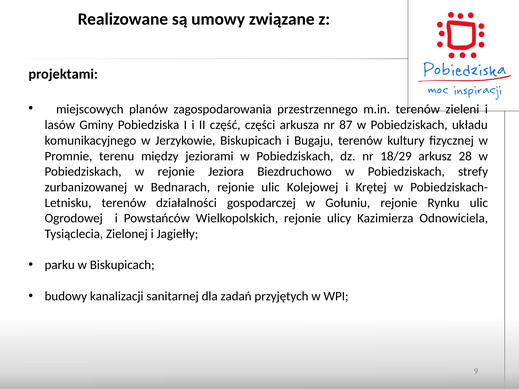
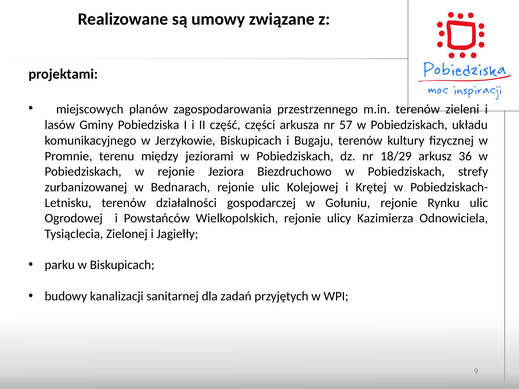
87: 87 -> 57
28: 28 -> 36
